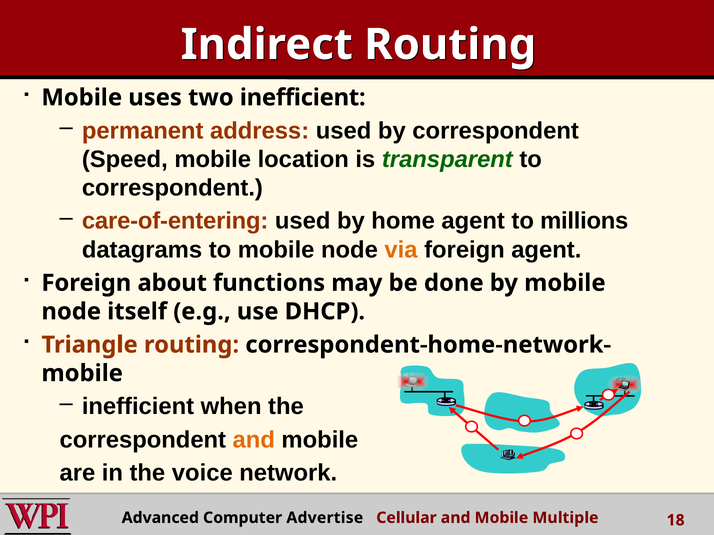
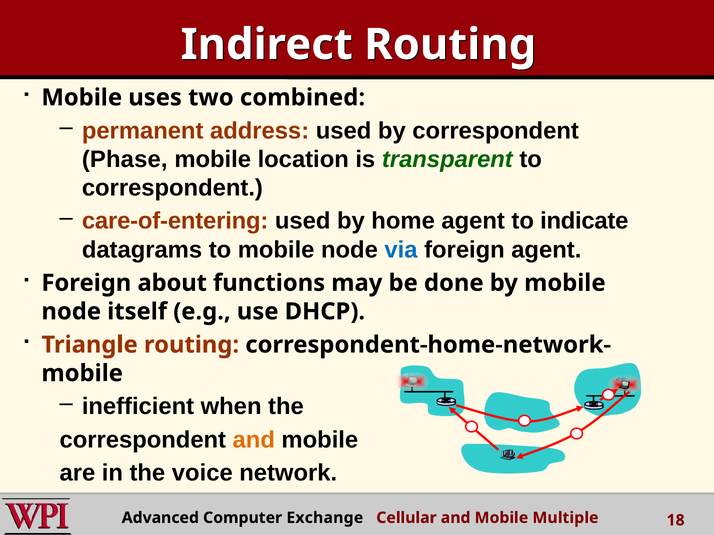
two inefficient: inefficient -> combined
Speed: Speed -> Phase
millions: millions -> indicate
via colour: orange -> blue
Advertise: Advertise -> Exchange
